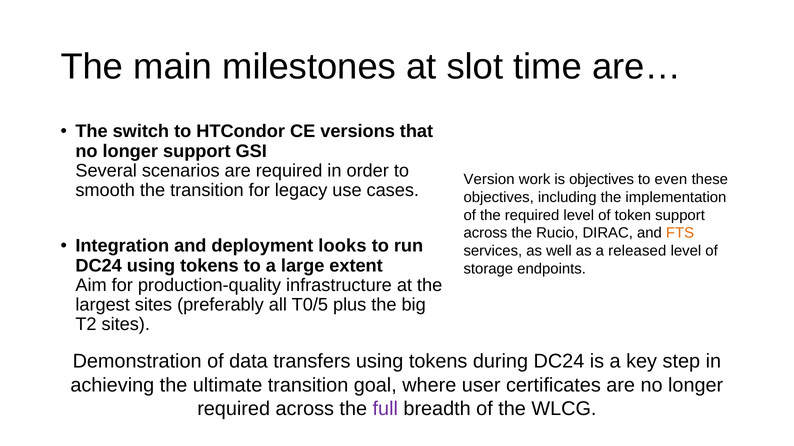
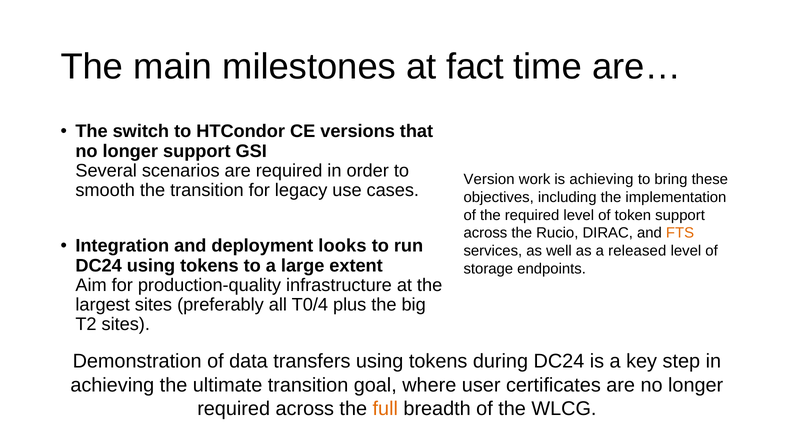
slot: slot -> fact
is objectives: objectives -> achieving
even: even -> bring
T0/5: T0/5 -> T0/4
full colour: purple -> orange
